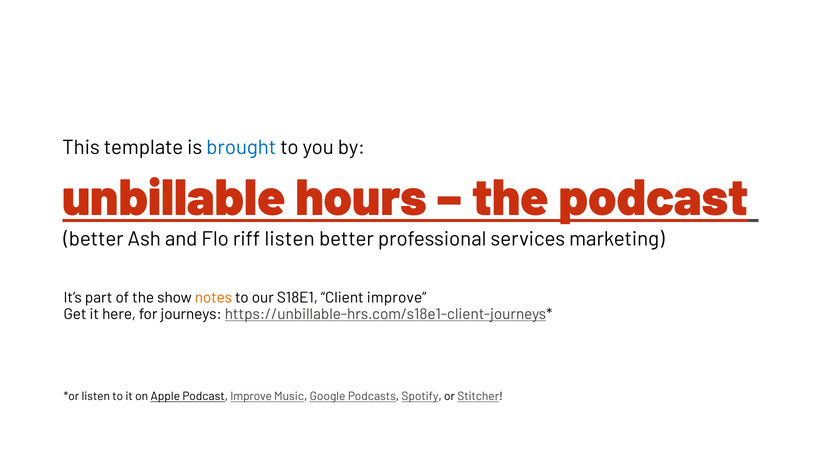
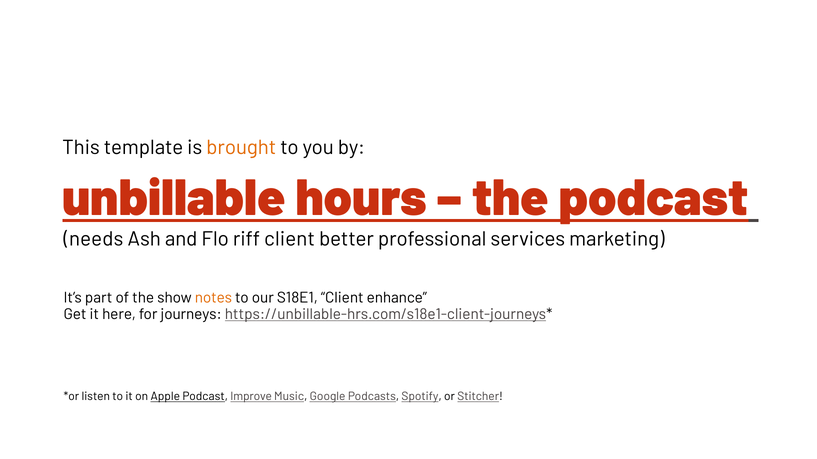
brought colour: blue -> orange
better at (94, 239): better -> needs
riff listen: listen -> client
Client improve: improve -> enhance
